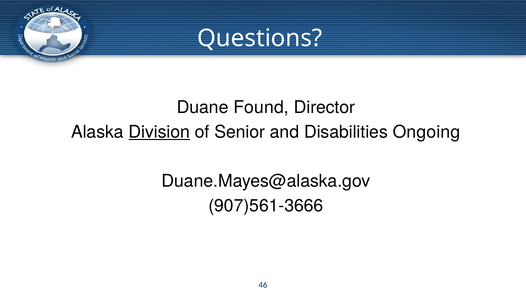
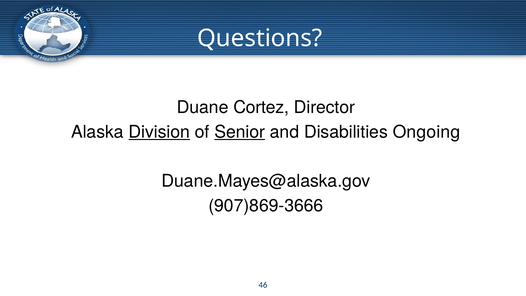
Found: Found -> Cortez
Senior underline: none -> present
907)561-3666: 907)561-3666 -> 907)869-3666
